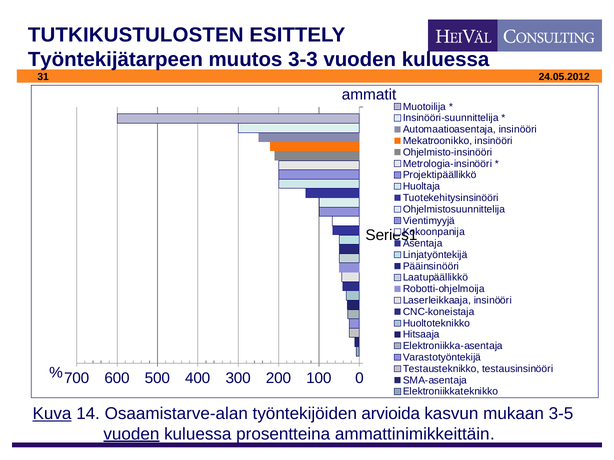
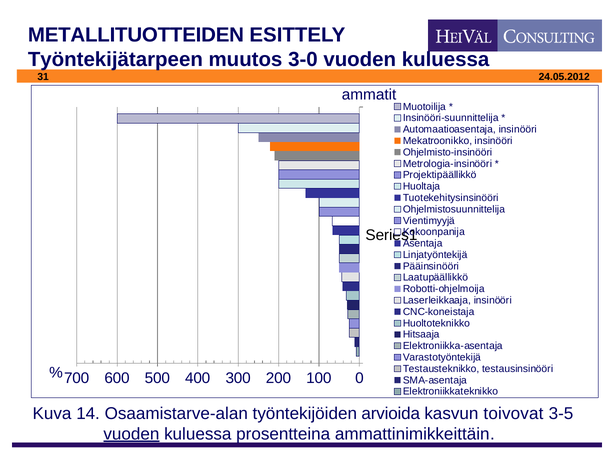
TUTKIKUSTULOSTEN: TUTKIKUSTULOSTEN -> METALLITUOTTEIDEN
3-3: 3-3 -> 3-0
Kuva underline: present -> none
mukaan: mukaan -> toivovat
